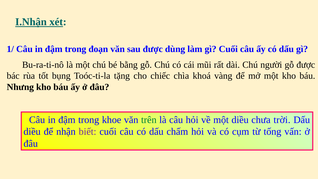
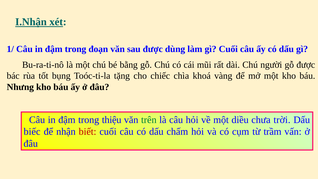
khoe: khoe -> thiệu
diều at (32, 132): diều -> biếc
biết colour: purple -> red
tống: tống -> trầm
